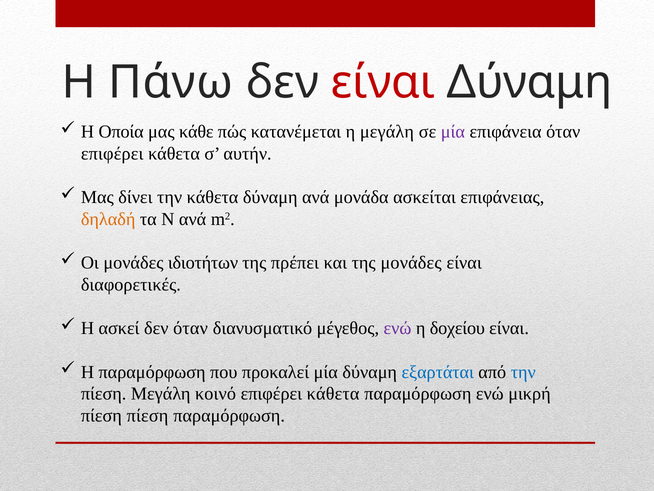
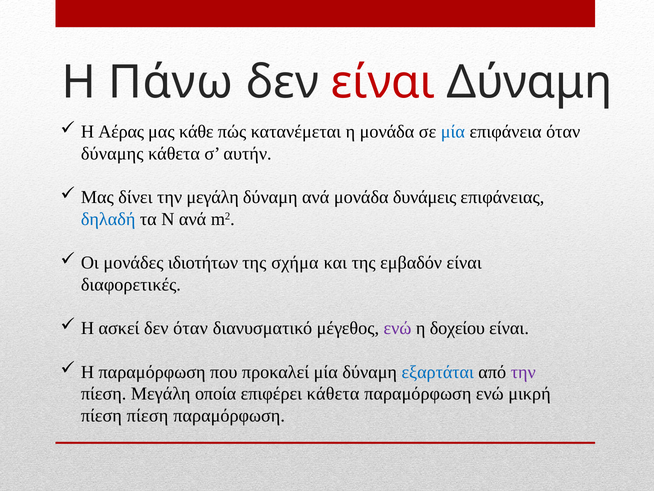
Οποία: Οποία -> Αέρας
η μεγάλη: μεγάλη -> μονάδα
μία at (453, 132) colour: purple -> blue
επιφέρει at (112, 154): επιφέρει -> δύναμης
την κάθετα: κάθετα -> μεγάλη
ασκείται: ασκείται -> δυνάμεις
δηλαδή colour: orange -> blue
πρέπει: πρέπει -> σχήμα
της μονάδες: μονάδες -> εμβαδόν
την at (523, 372) colour: blue -> purple
κοινό: κοινό -> οποία
